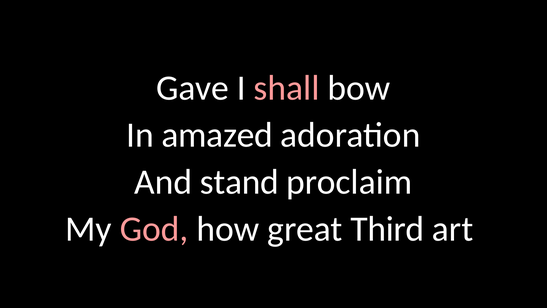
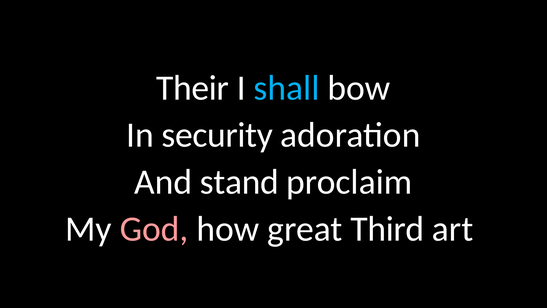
Gave: Gave -> Their
shall colour: pink -> light blue
amazed: amazed -> security
